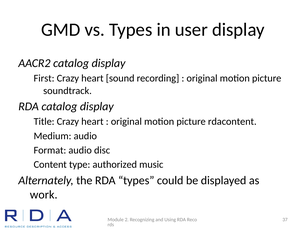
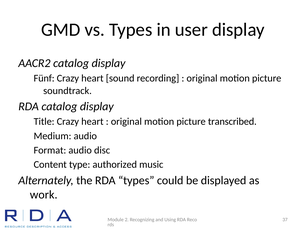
First: First -> Fünf
rdacontent: rdacontent -> transcribed
